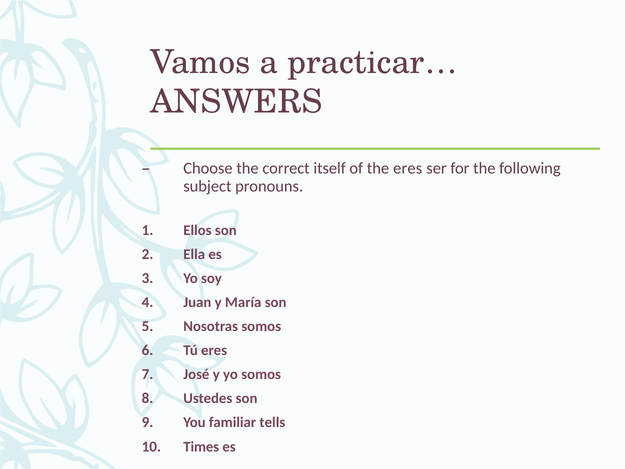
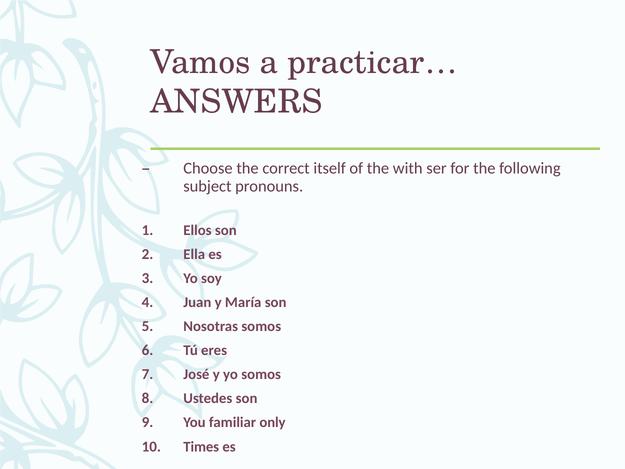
the eres: eres -> with
tells: tells -> only
